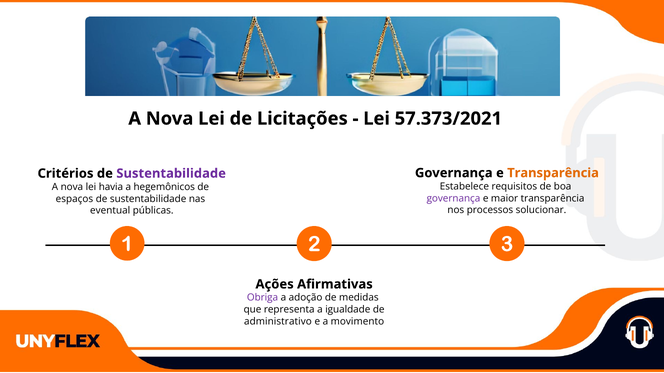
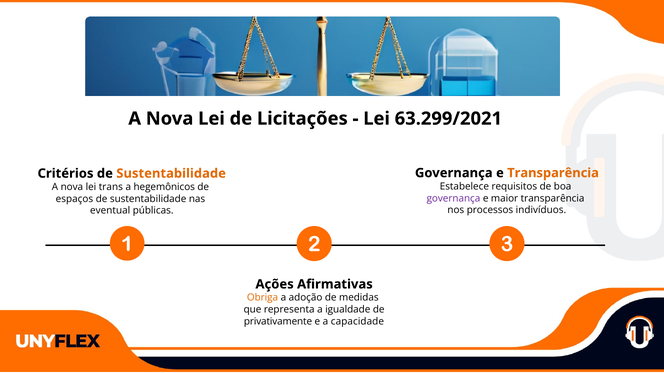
57.373/2021: 57.373/2021 -> 63.299/2021
Sustentabilidade at (171, 174) colour: purple -> orange
havia: havia -> trans
solucionar: solucionar -> indivíduos
Obriga colour: purple -> orange
administrativo: administrativo -> privativamente
movimento: movimento -> capacidade
